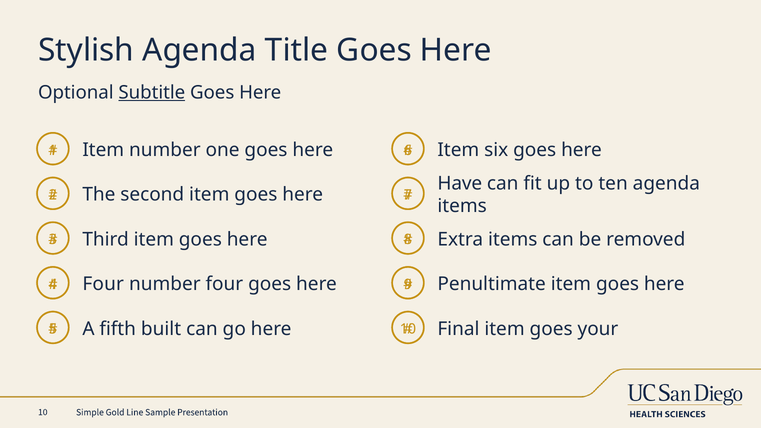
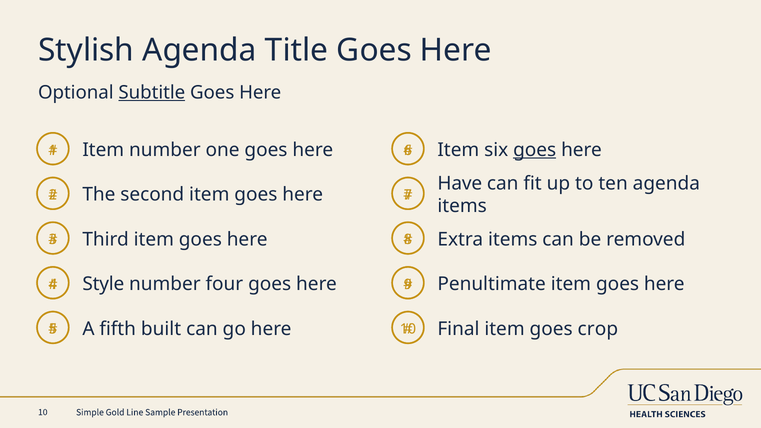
goes at (535, 150) underline: none -> present
Four at (103, 284): Four -> Style
your: your -> crop
